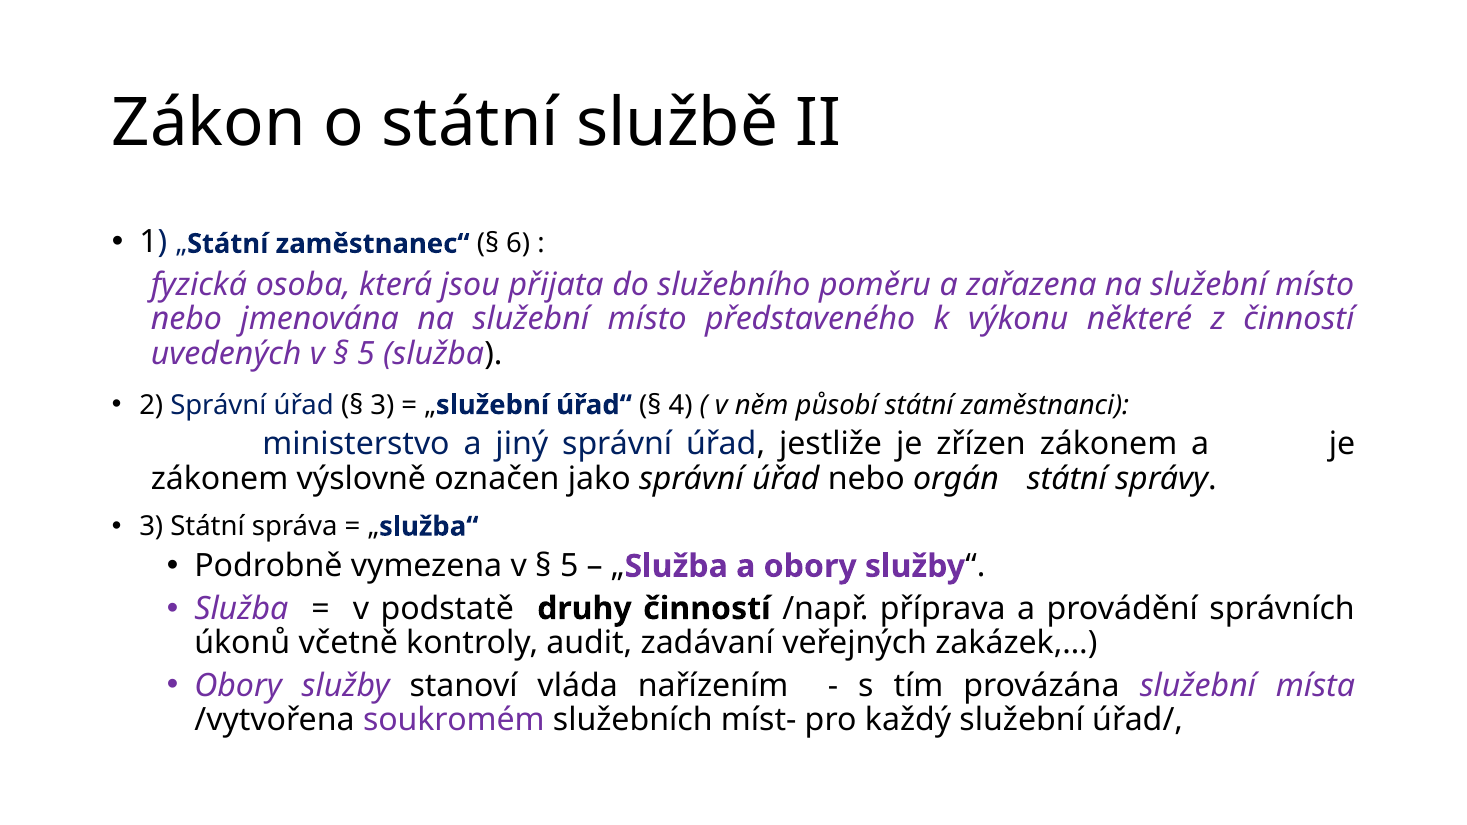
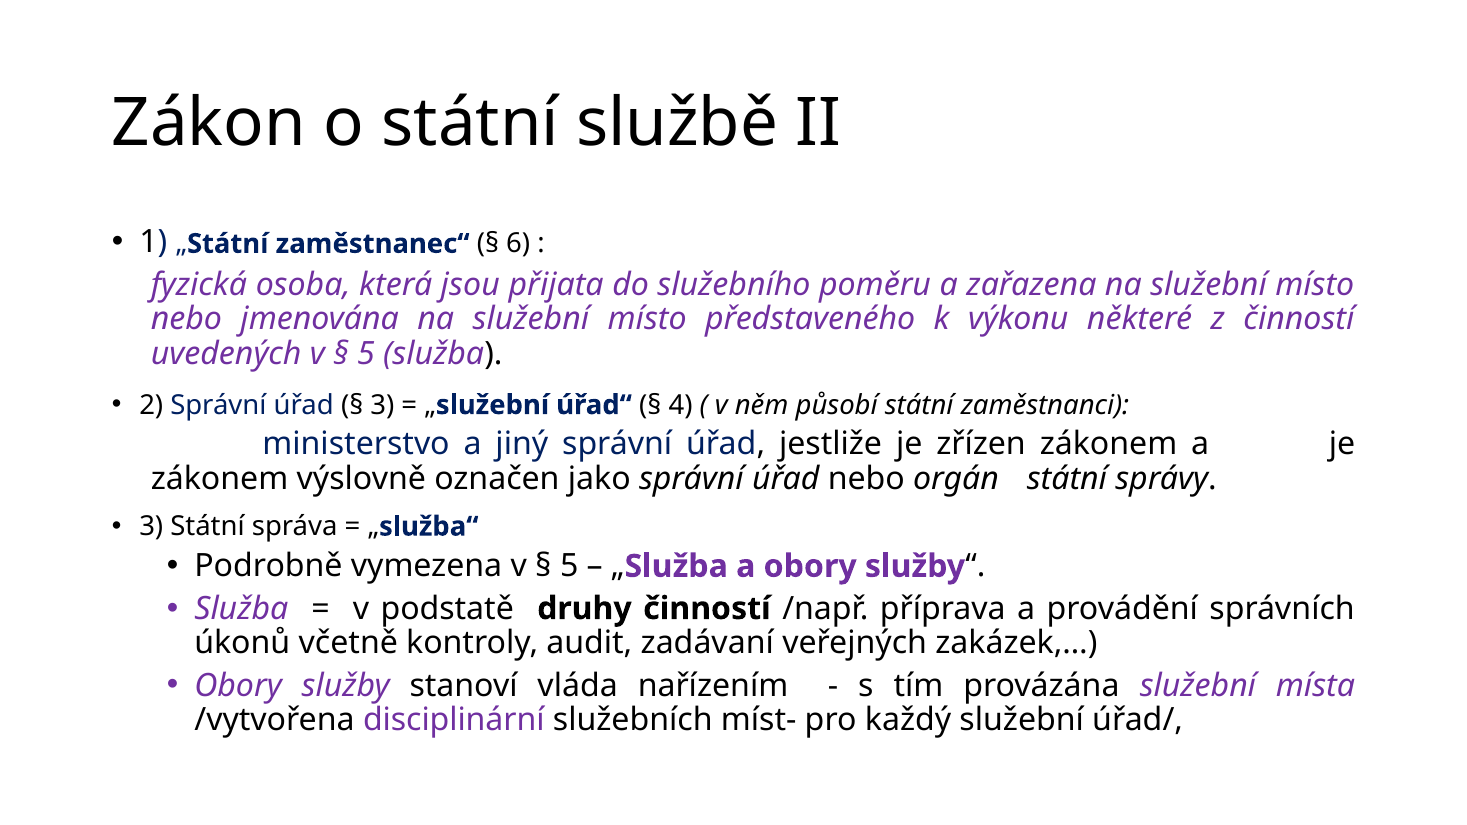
soukromém: soukromém -> disciplinární
